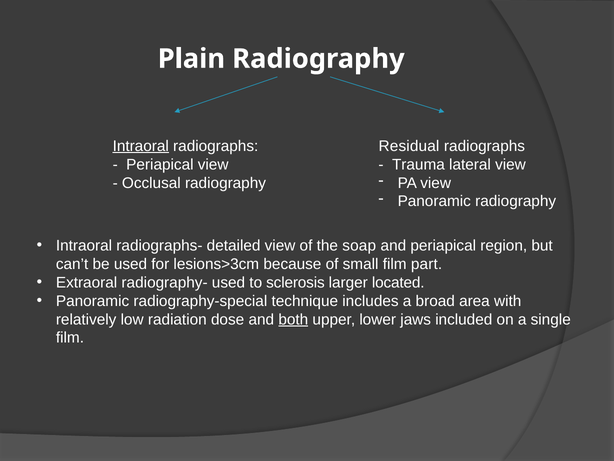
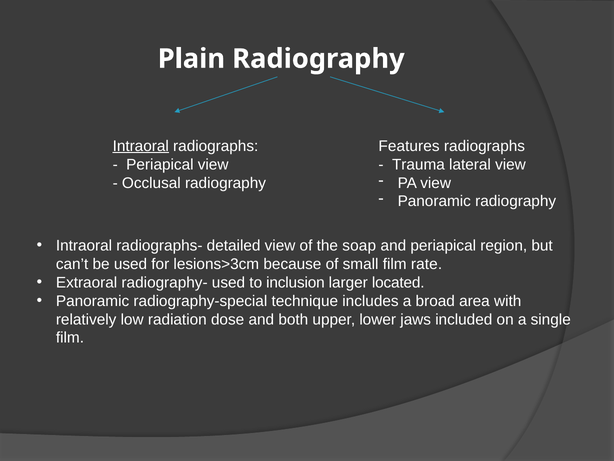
Residual: Residual -> Features
part: part -> rate
sclerosis: sclerosis -> inclusion
both underline: present -> none
